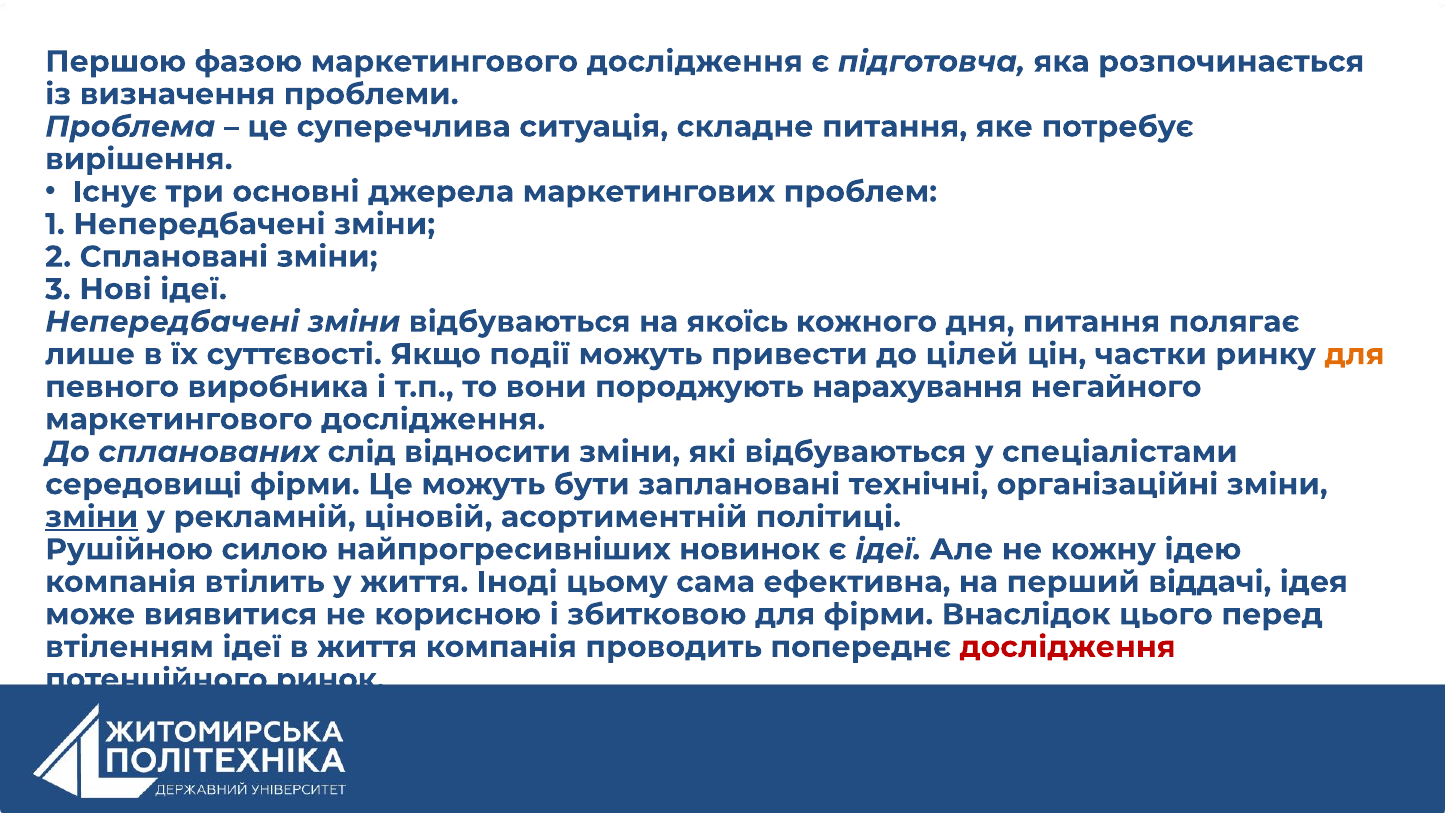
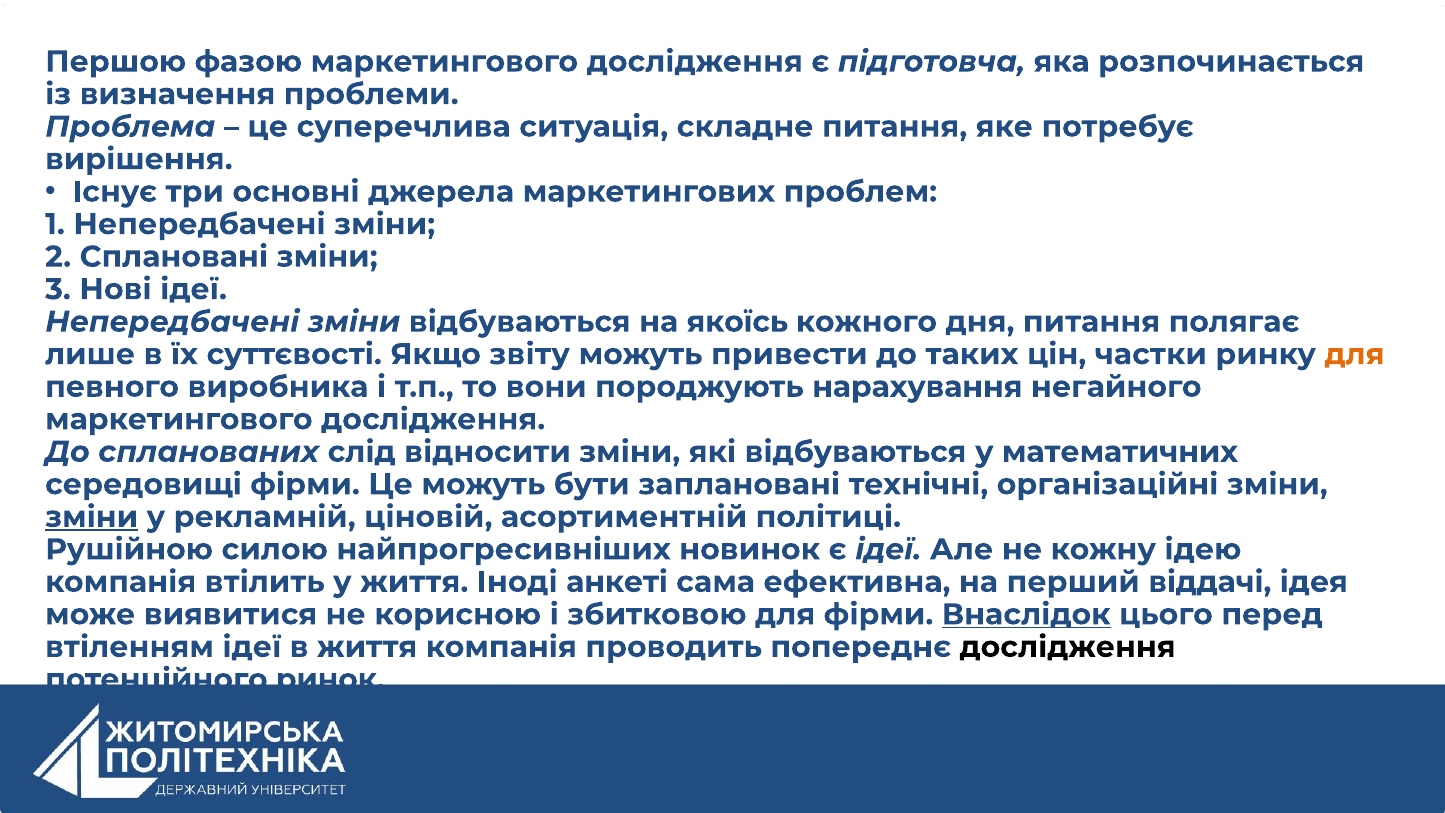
події: події -> звіту
цілей: цілей -> таких
спеціалістами: спеціалістами -> математичних
цьому: цьому -> анкеті
Внаслідок underline: none -> present
дослідження at (1068, 647) colour: red -> black
